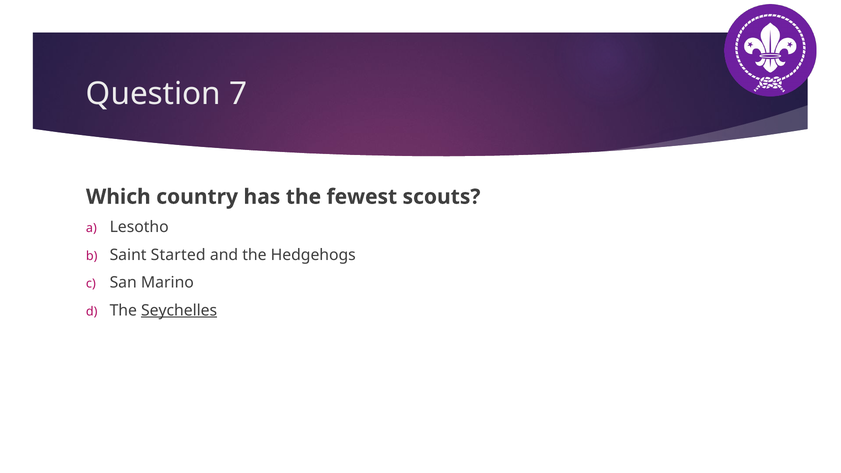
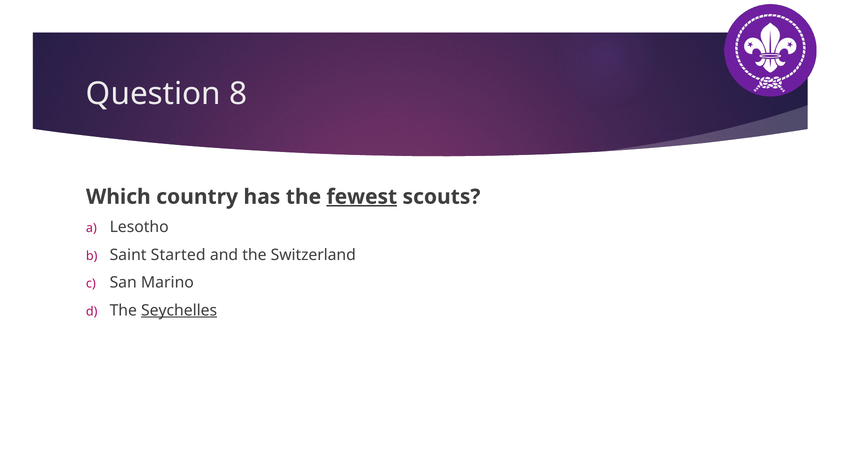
7: 7 -> 8
fewest underline: none -> present
Hedgehogs: Hedgehogs -> Switzerland
